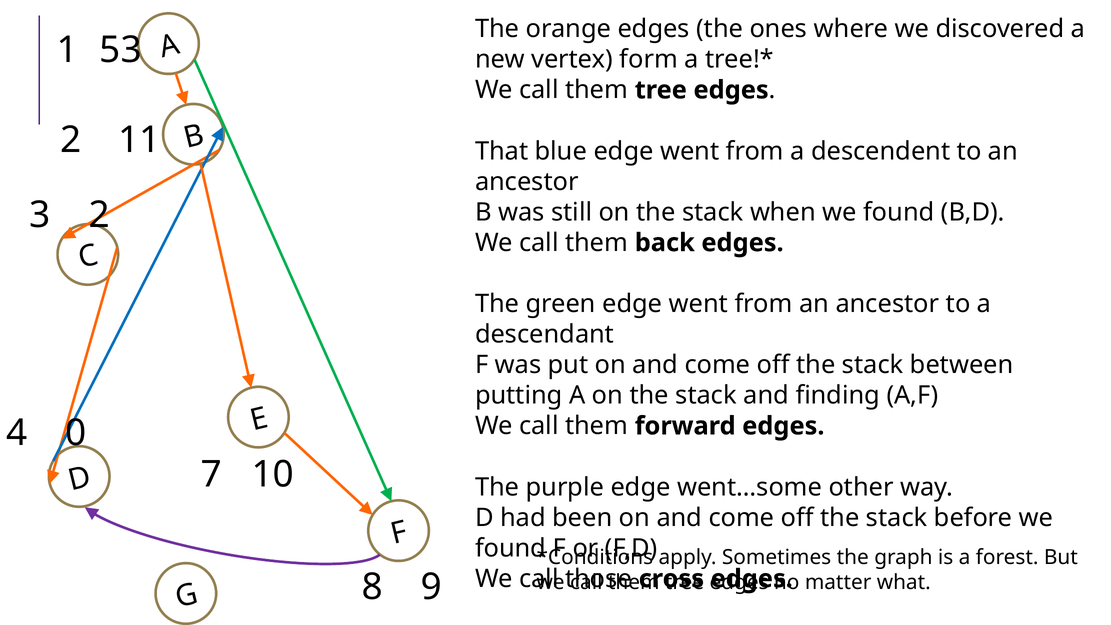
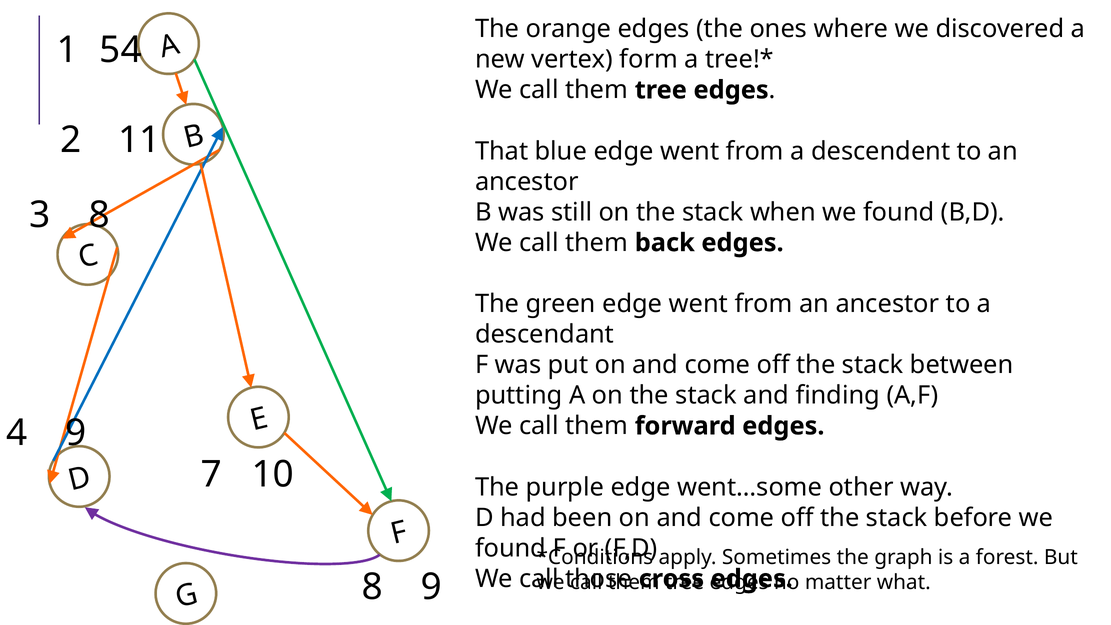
53: 53 -> 54
3 2: 2 -> 8
4 0: 0 -> 9
